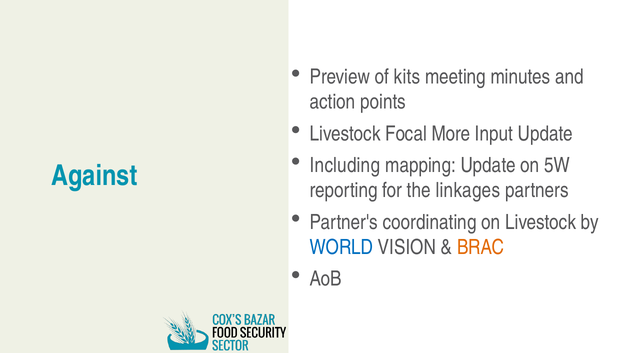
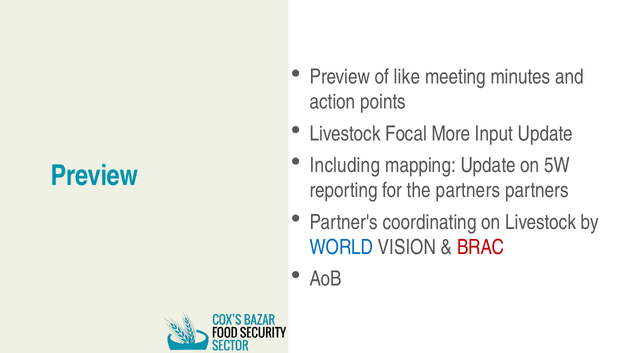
kits: kits -> like
Against at (94, 176): Against -> Preview
the linkages: linkages -> partners
BRAC colour: orange -> red
